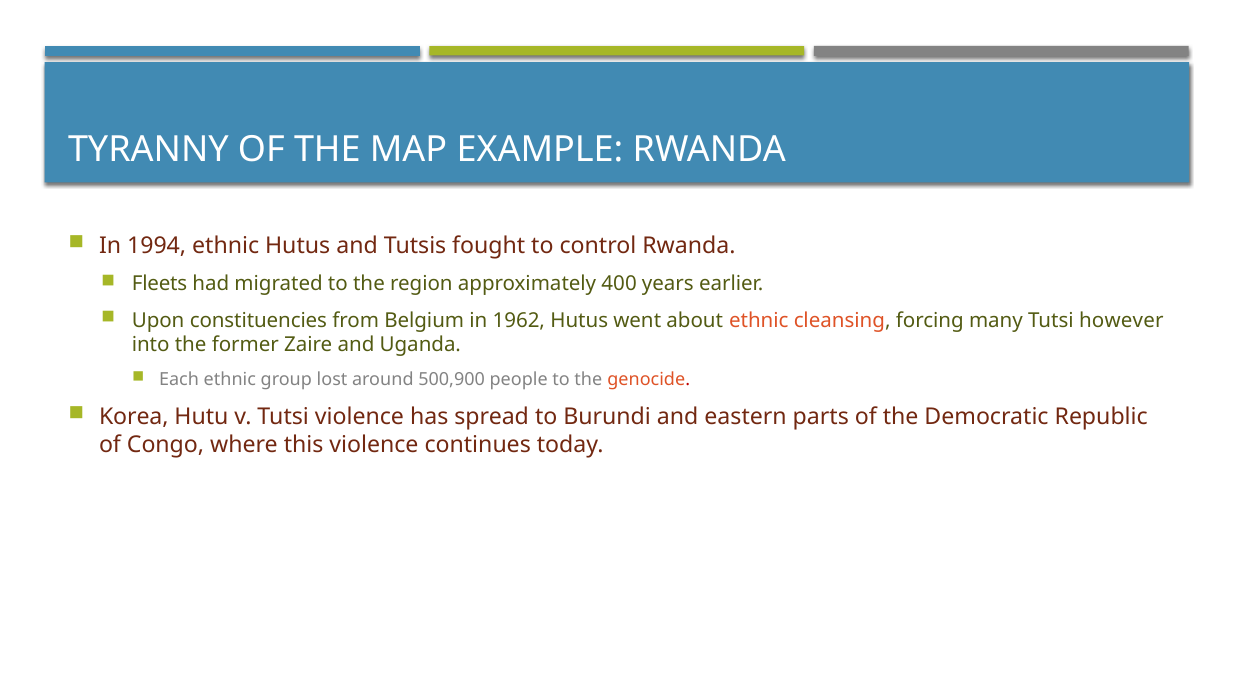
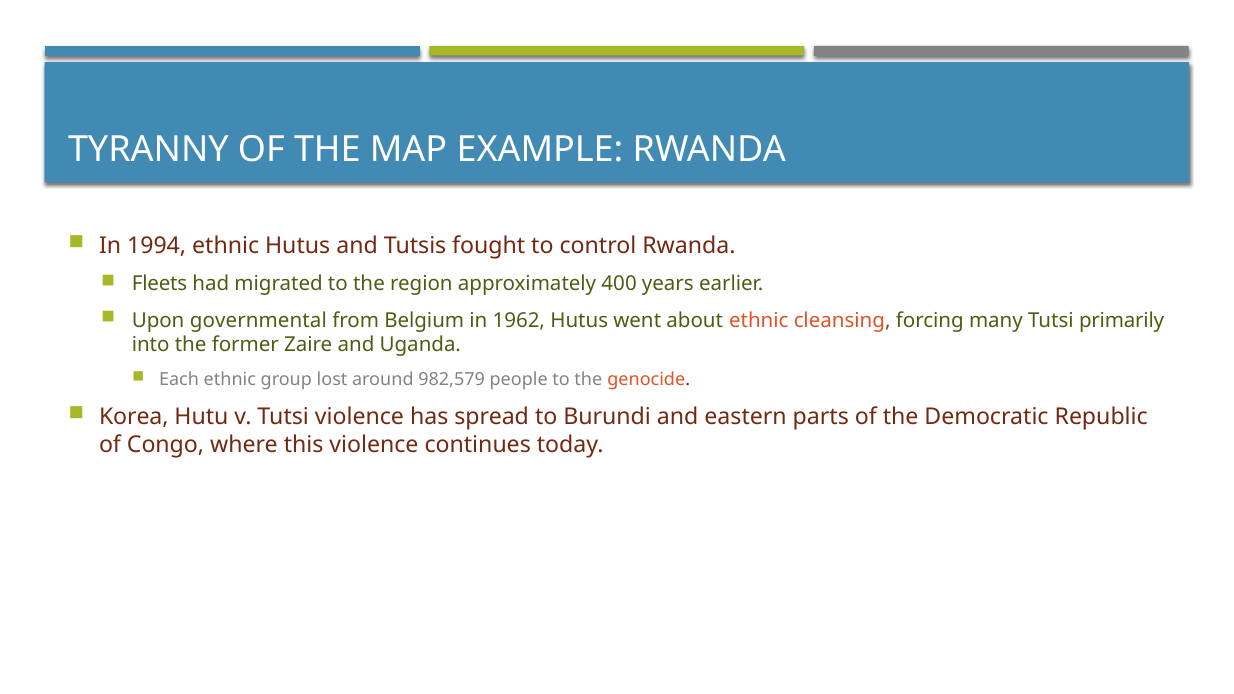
constituencies: constituencies -> governmental
however: however -> primarily
500,900: 500,900 -> 982,579
